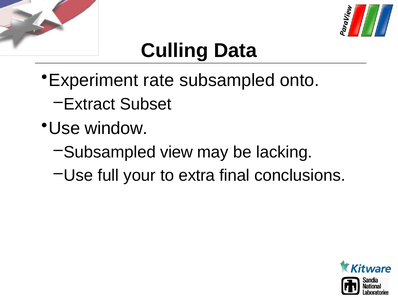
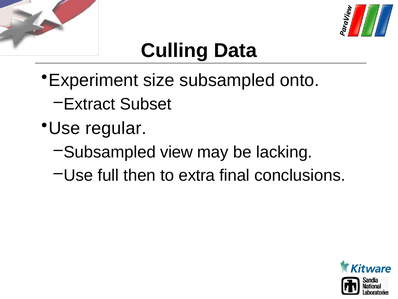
rate: rate -> size
window: window -> regular
your: your -> then
